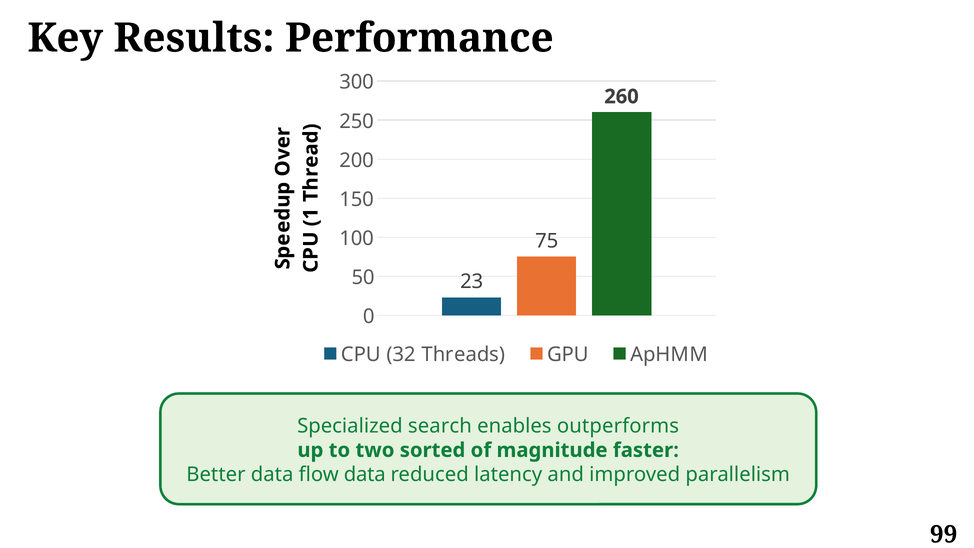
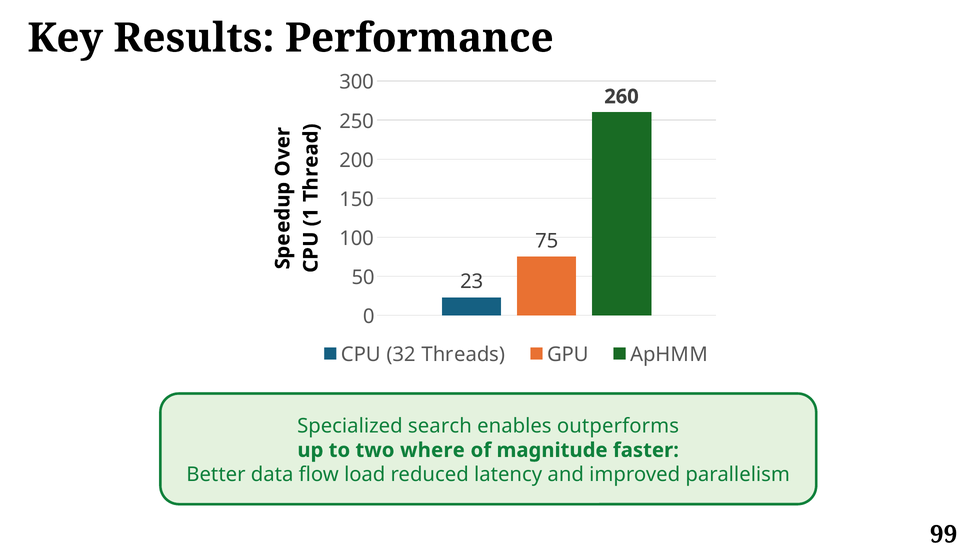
sorted: sorted -> where
flow data: data -> load
